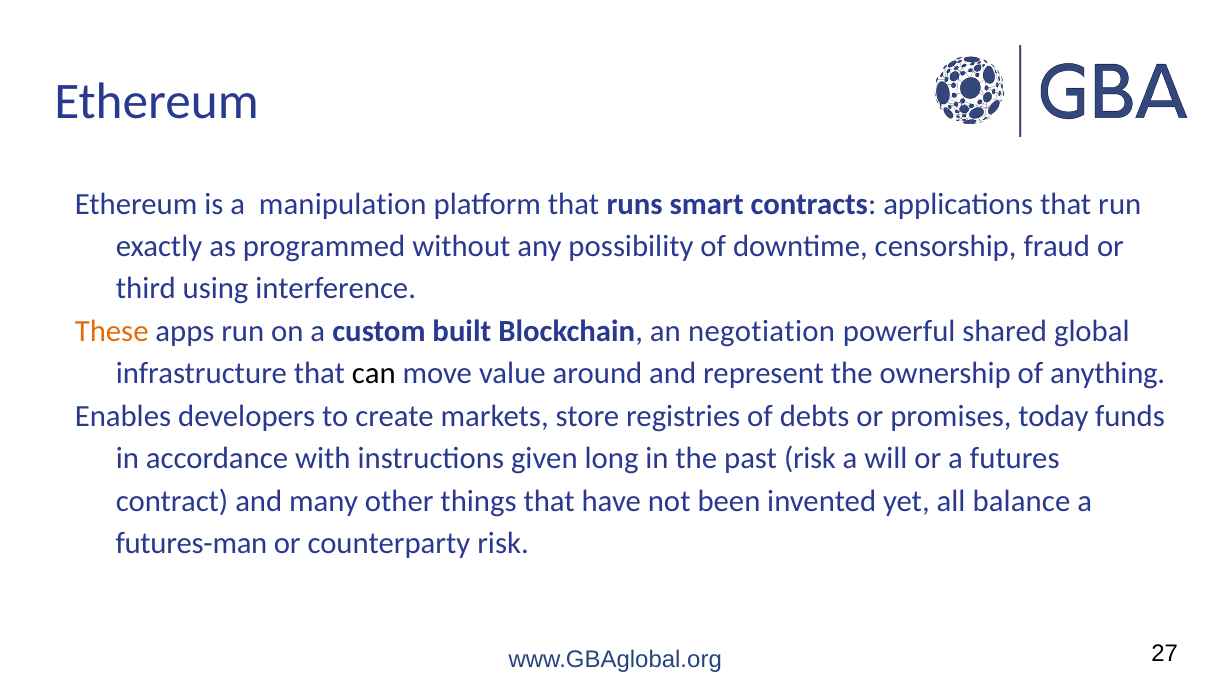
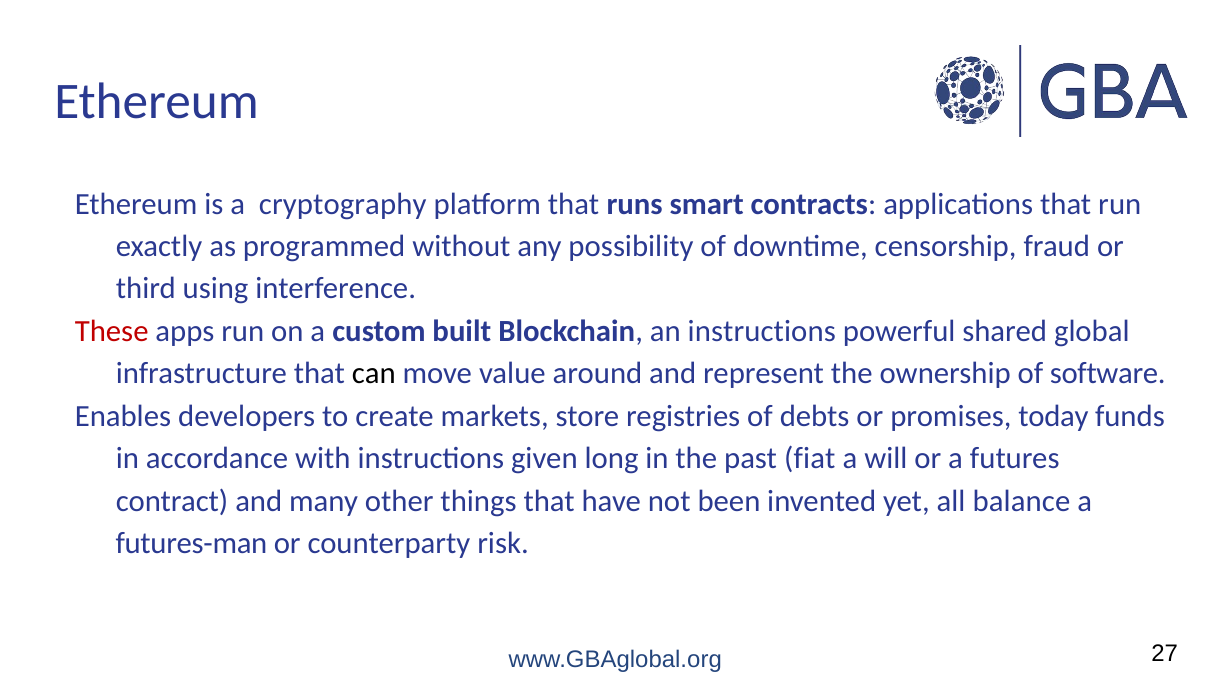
manipulation: manipulation -> cryptography
These colour: orange -> red
an negotiation: negotiation -> instructions
anything: anything -> software
past risk: risk -> fiat
